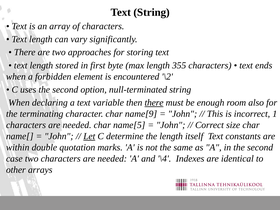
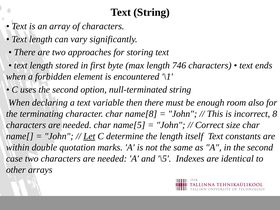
355: 355 -> 746
\2: \2 -> \1
there at (154, 103) underline: present -> none
name[9: name[9 -> name[8
1: 1 -> 8
\4: \4 -> \5
